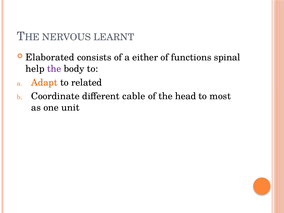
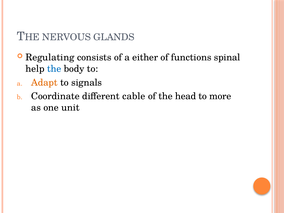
LEARNT: LEARNT -> GLANDS
Elaborated: Elaborated -> Regulating
the at (54, 69) colour: purple -> blue
related: related -> signals
most: most -> more
